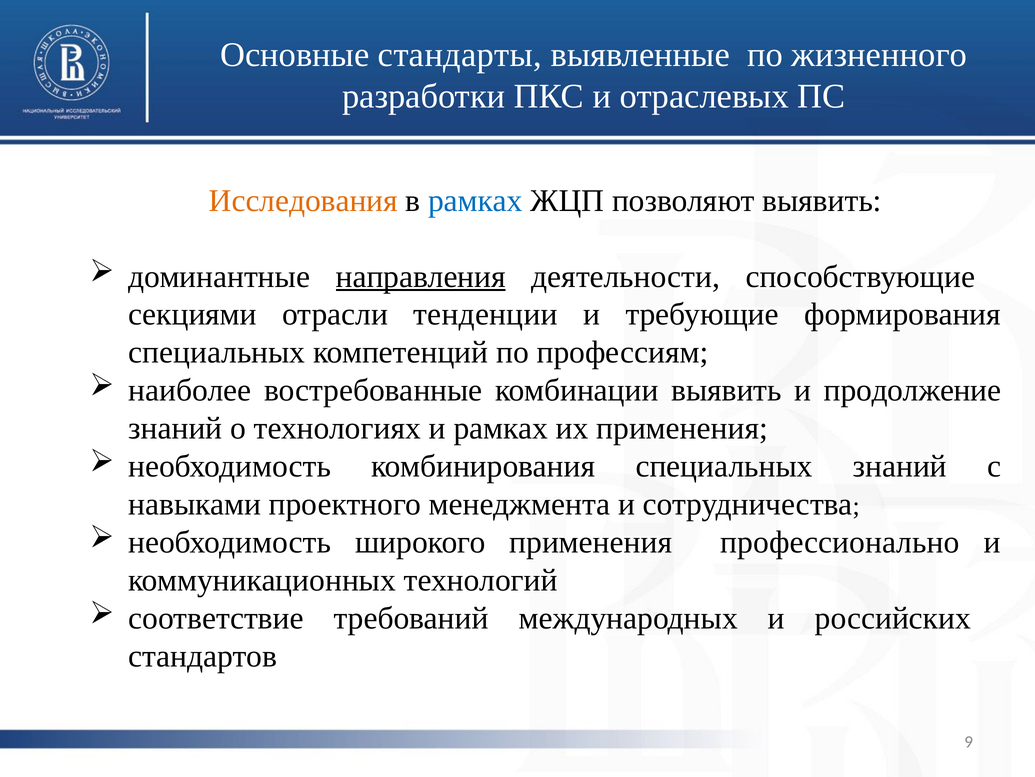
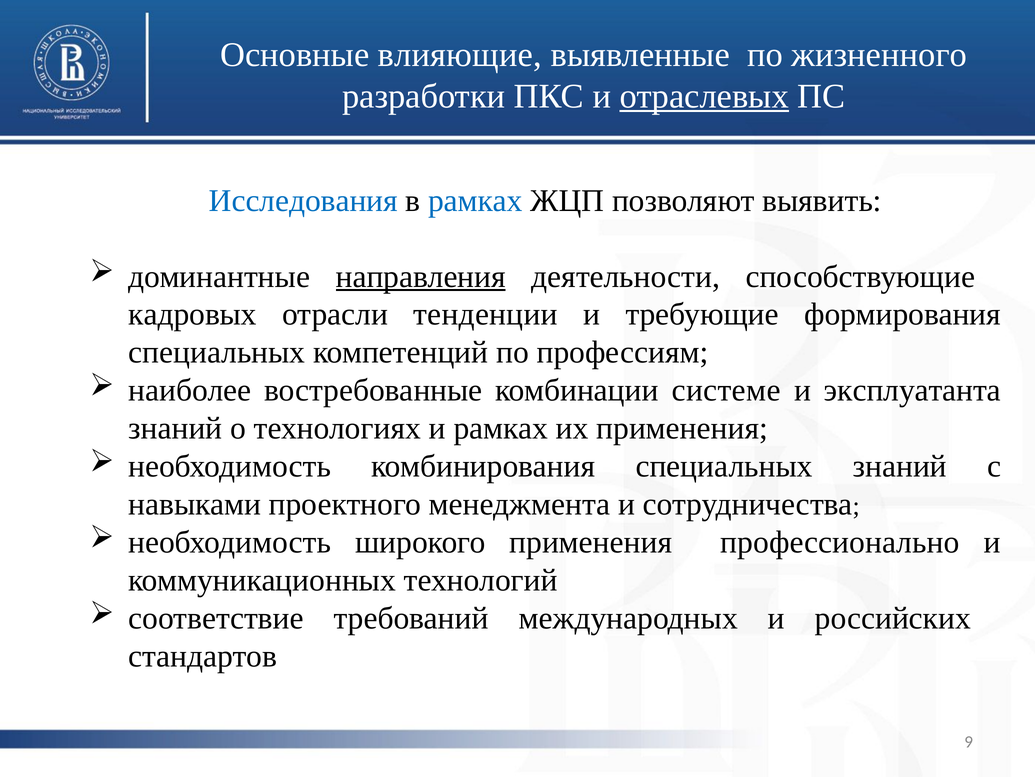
стандарты: стандарты -> влияющие
отраслевых underline: none -> present
Исследования colour: orange -> blue
секциями: секциями -> кадровых
комбинации выявить: выявить -> системе
продолжение: продолжение -> эксплуатанта
